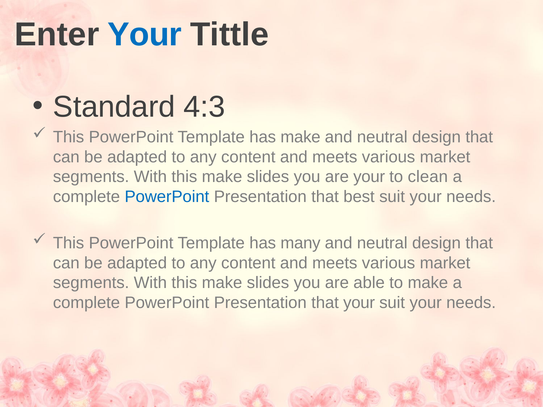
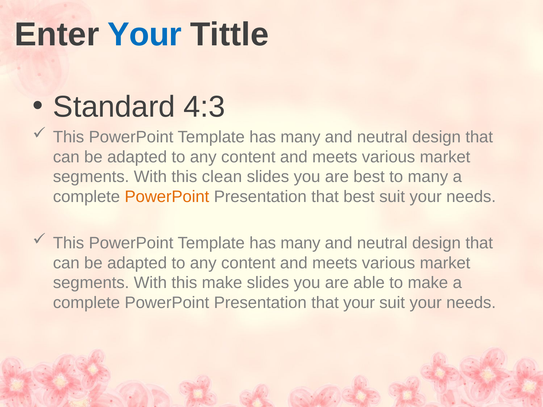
make at (300, 137): make -> many
make at (222, 177): make -> clean
are your: your -> best
to clean: clean -> many
PowerPoint at (167, 197) colour: blue -> orange
